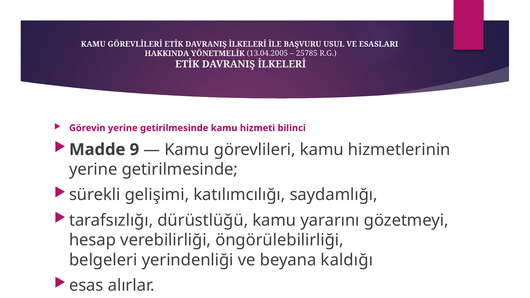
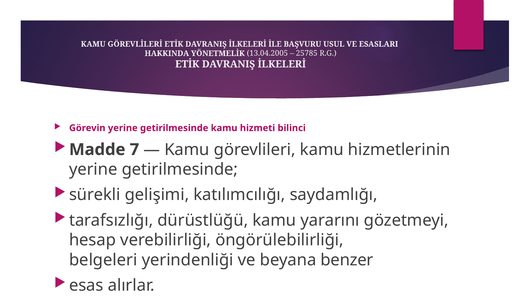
9: 9 -> 7
kaldığı: kaldığı -> benzer
